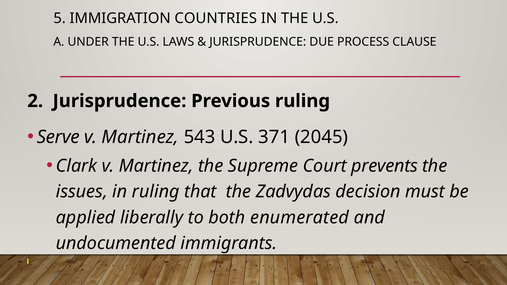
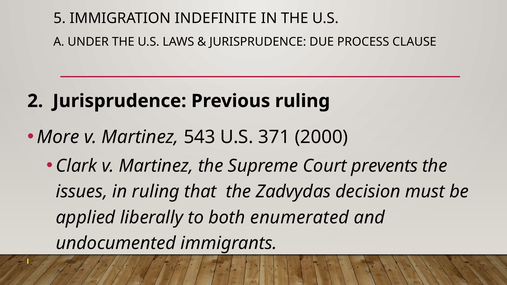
COUNTRIES: COUNTRIES -> INDEFINITE
Serve: Serve -> More
2045: 2045 -> 2000
